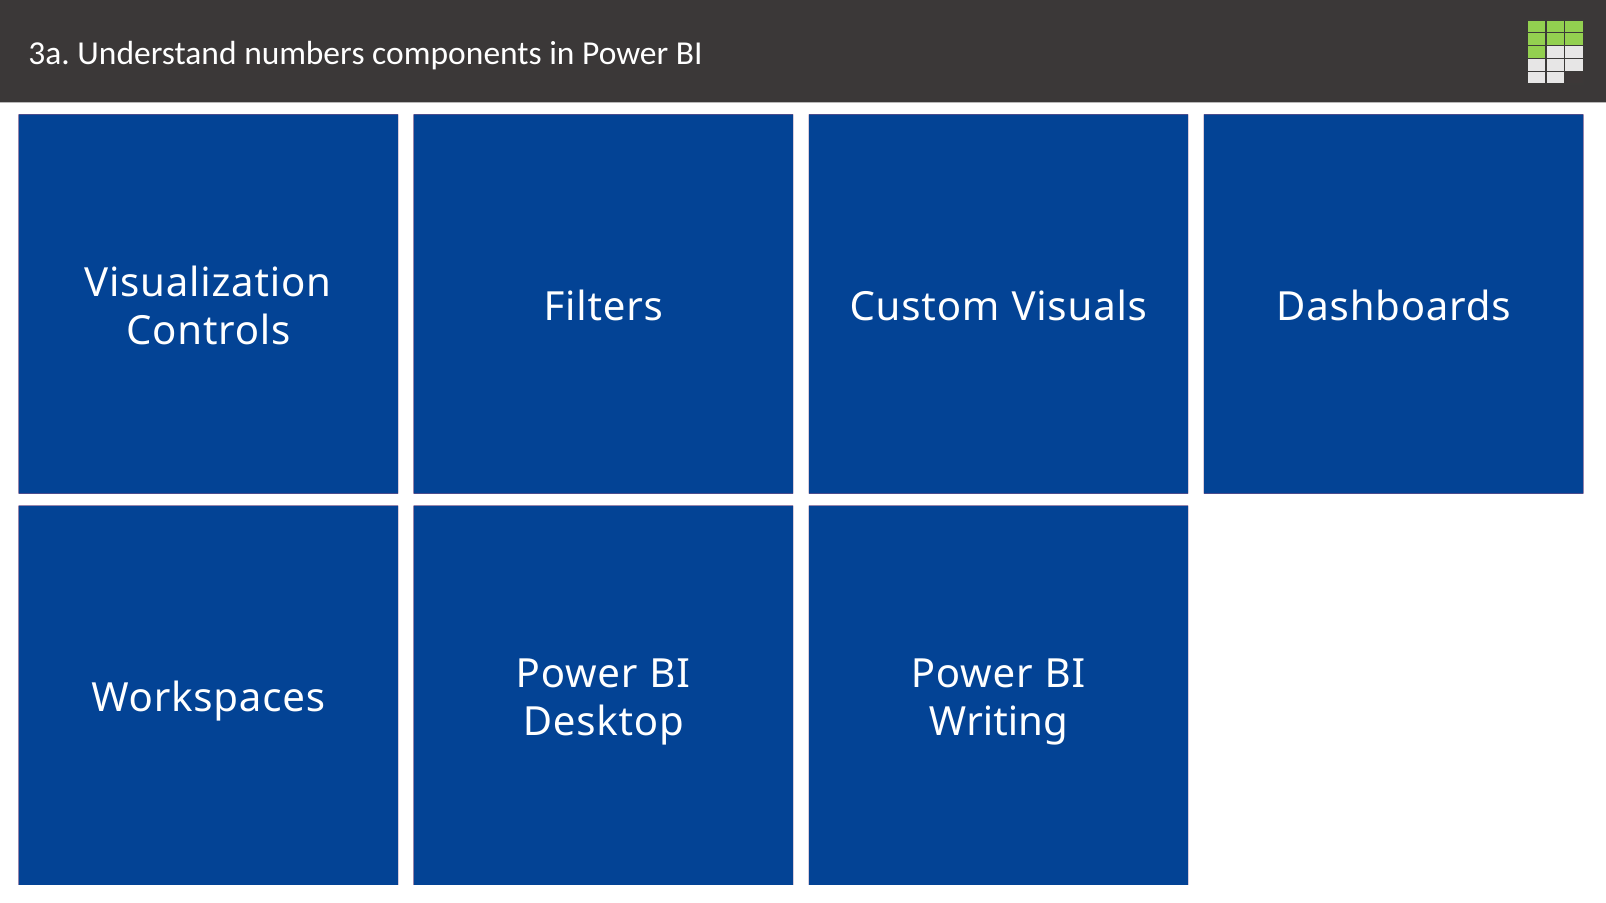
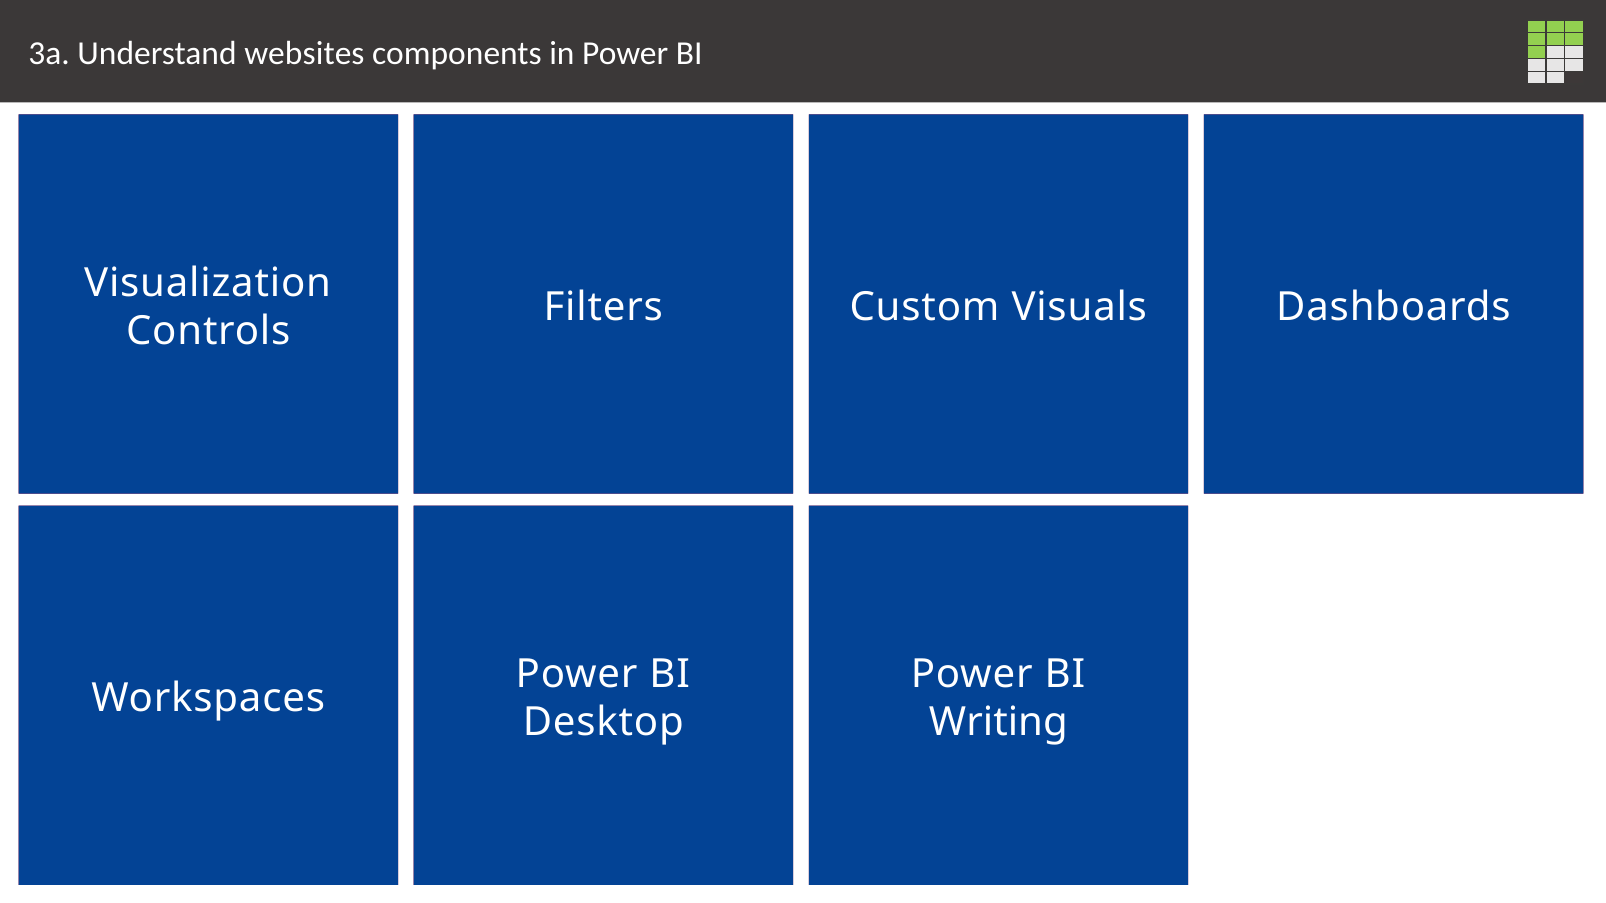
numbers: numbers -> websites
